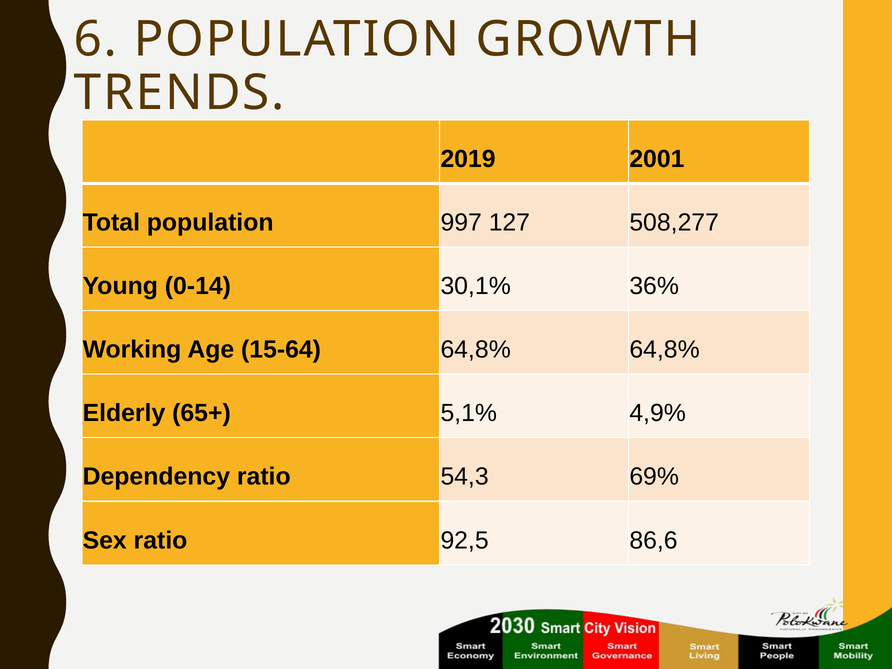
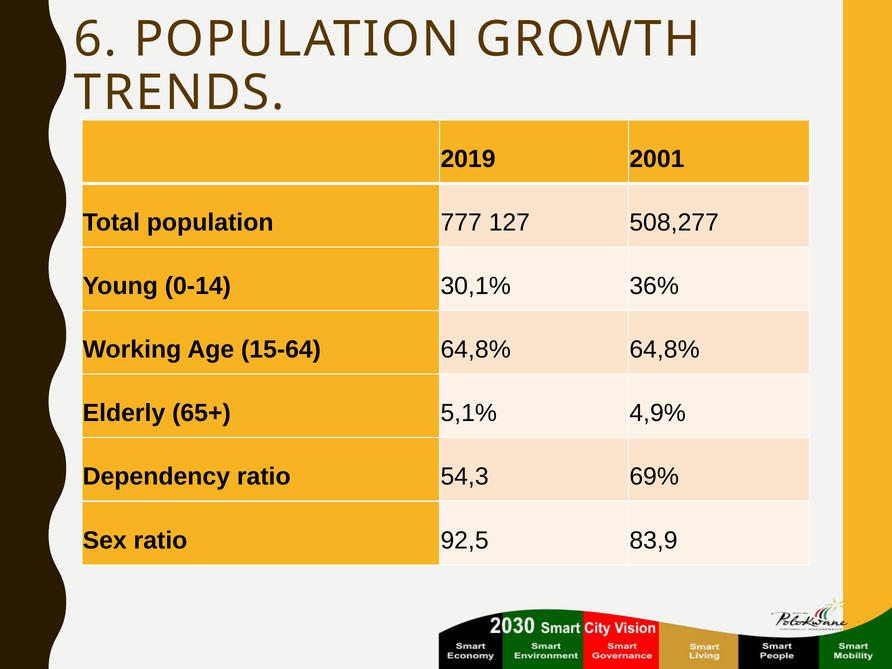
997: 997 -> 777
86,6: 86,6 -> 83,9
